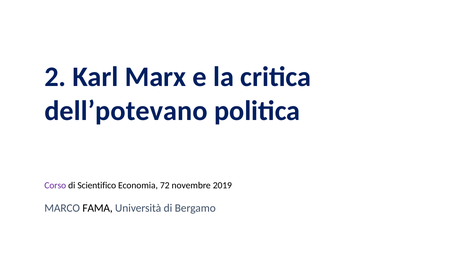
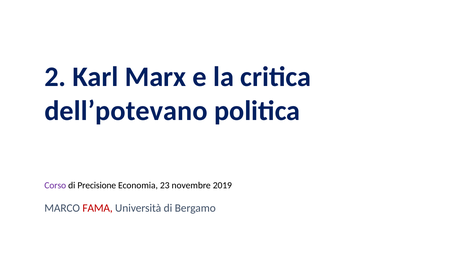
Scientifico: Scientifico -> Precisione
72: 72 -> 23
FAMA colour: black -> red
